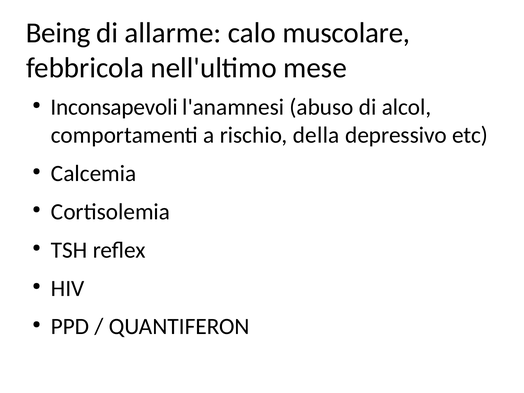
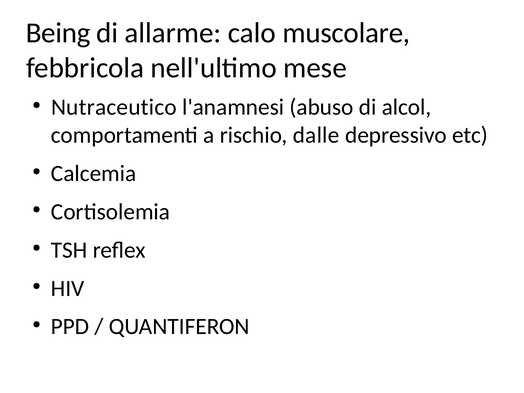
Inconsapevoli: Inconsapevoli -> Nutraceutico
della: della -> dalle
